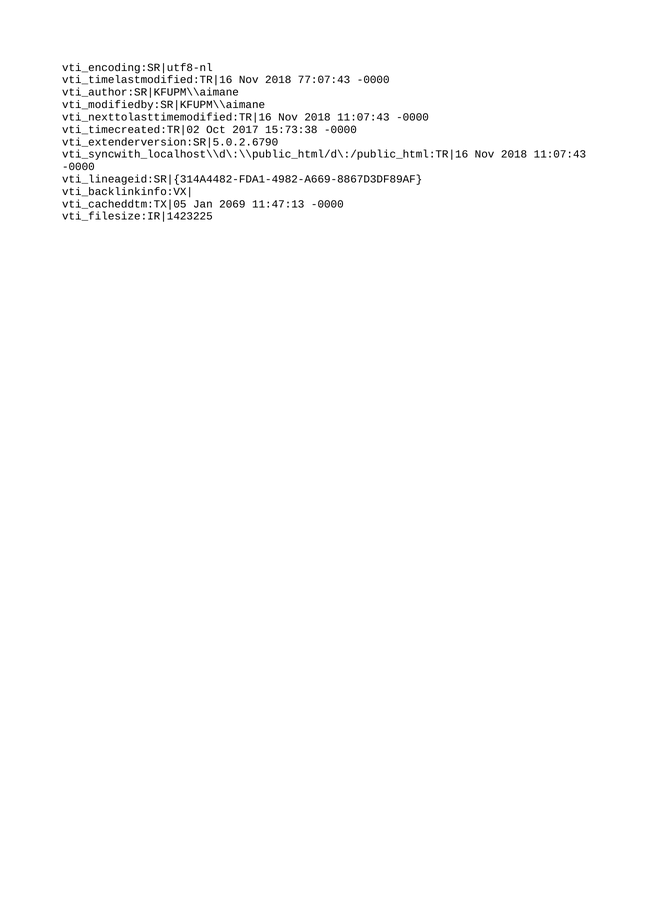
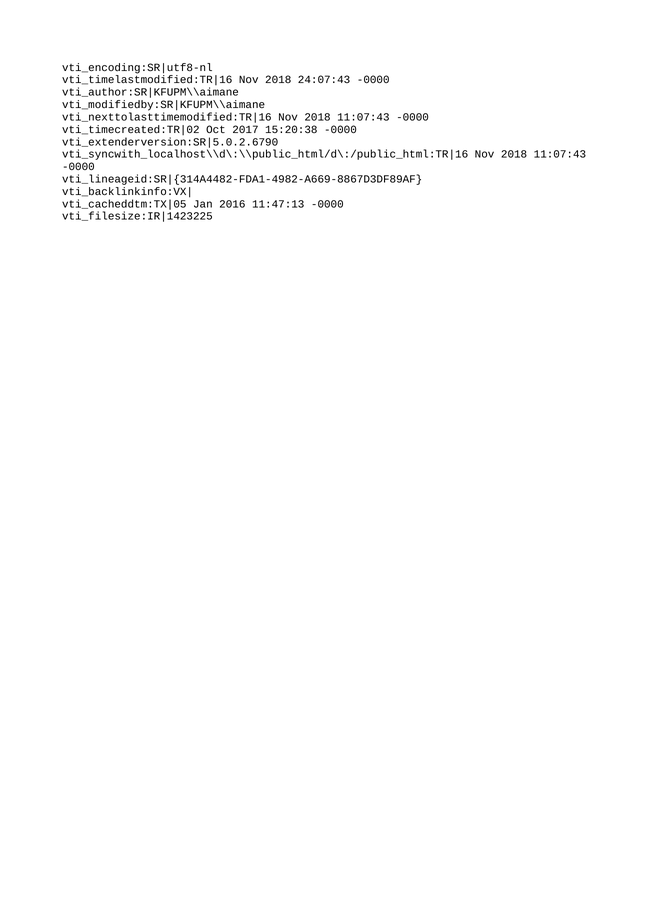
77:07:43: 77:07:43 -> 24:07:43
15:73:38: 15:73:38 -> 15:20:38
2069: 2069 -> 2016
